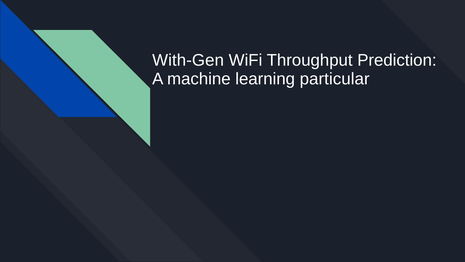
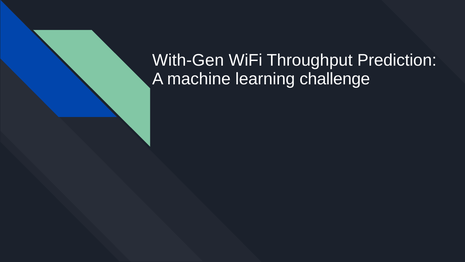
particular: particular -> challenge
